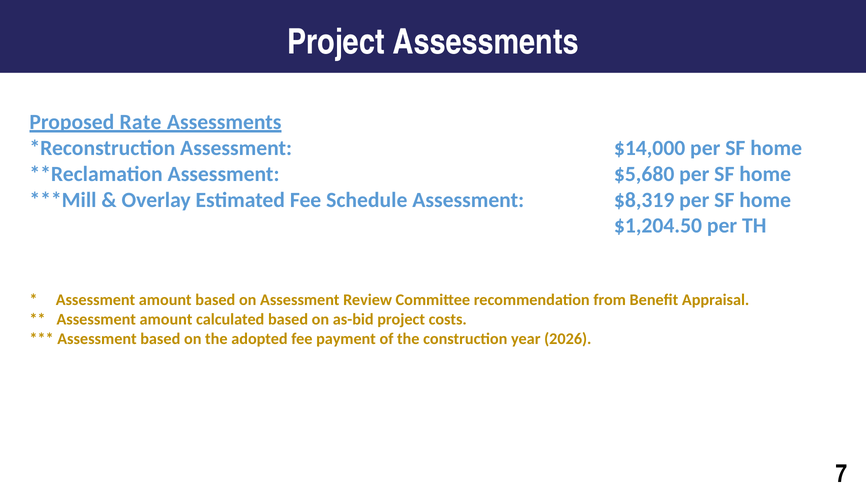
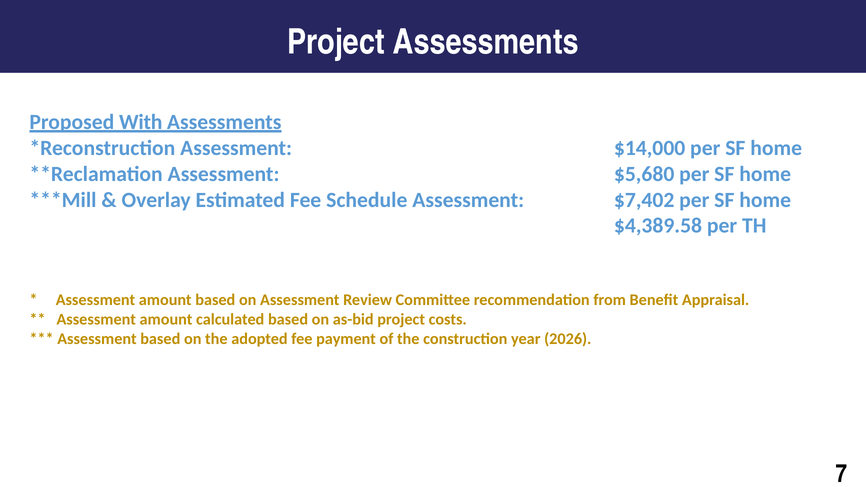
Rate: Rate -> With
$8,319: $8,319 -> $7,402
$1,204.50: $1,204.50 -> $4,389.58
